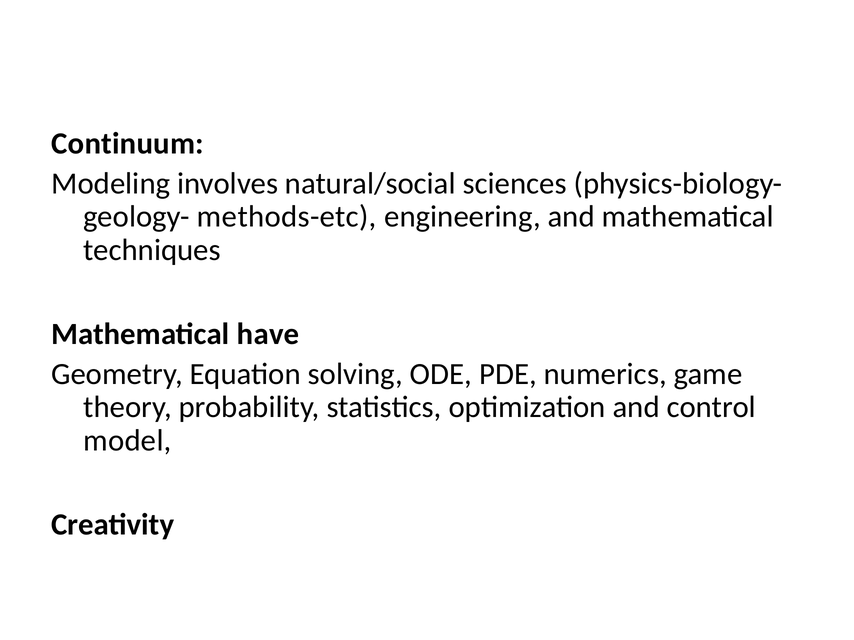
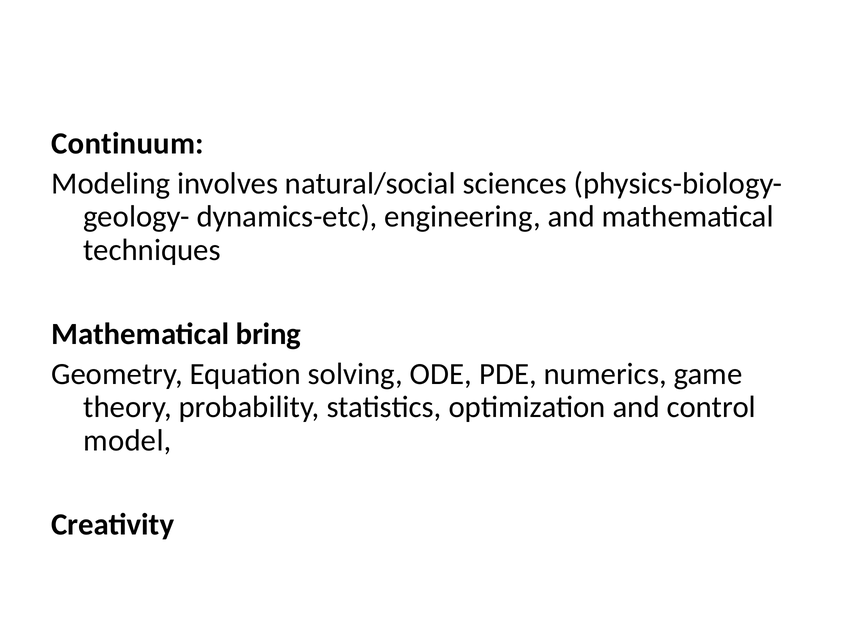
methods-etc: methods-etc -> dynamics-etc
have: have -> bring
